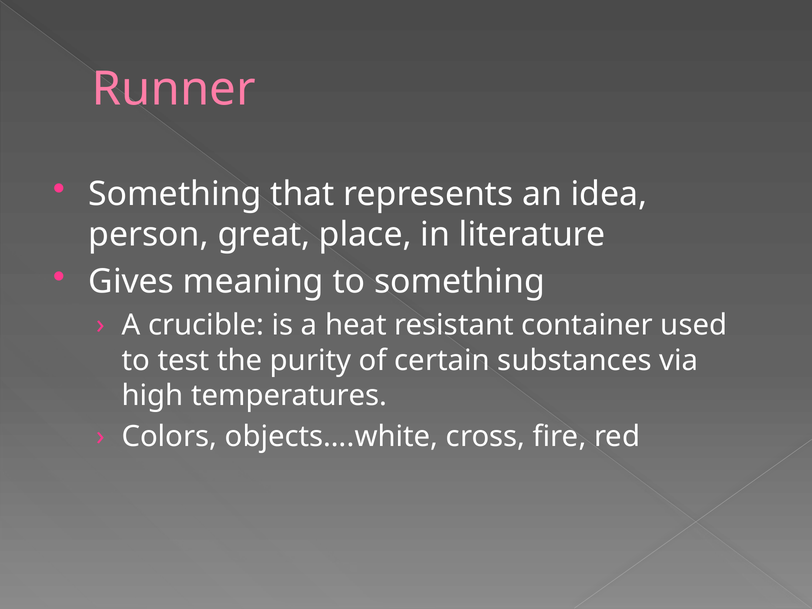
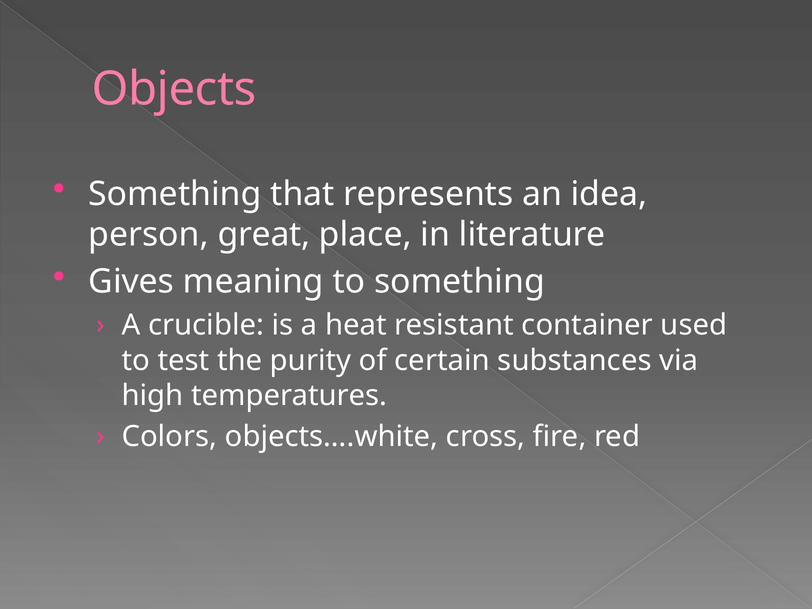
Runner: Runner -> Objects
